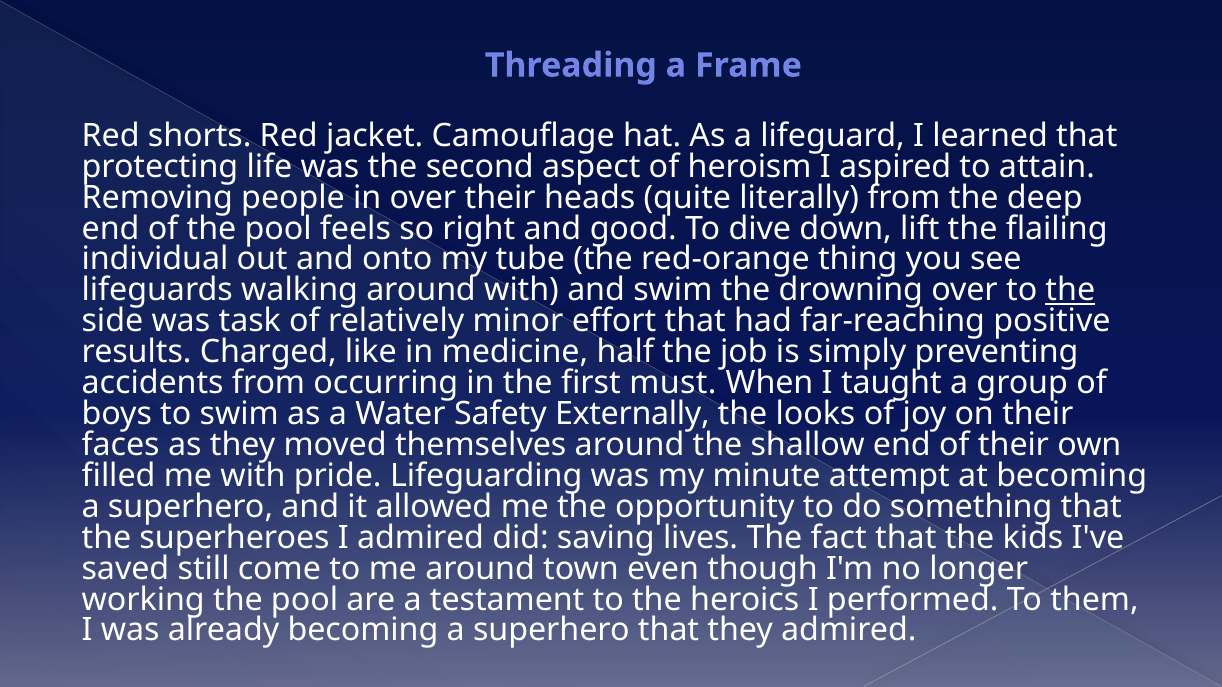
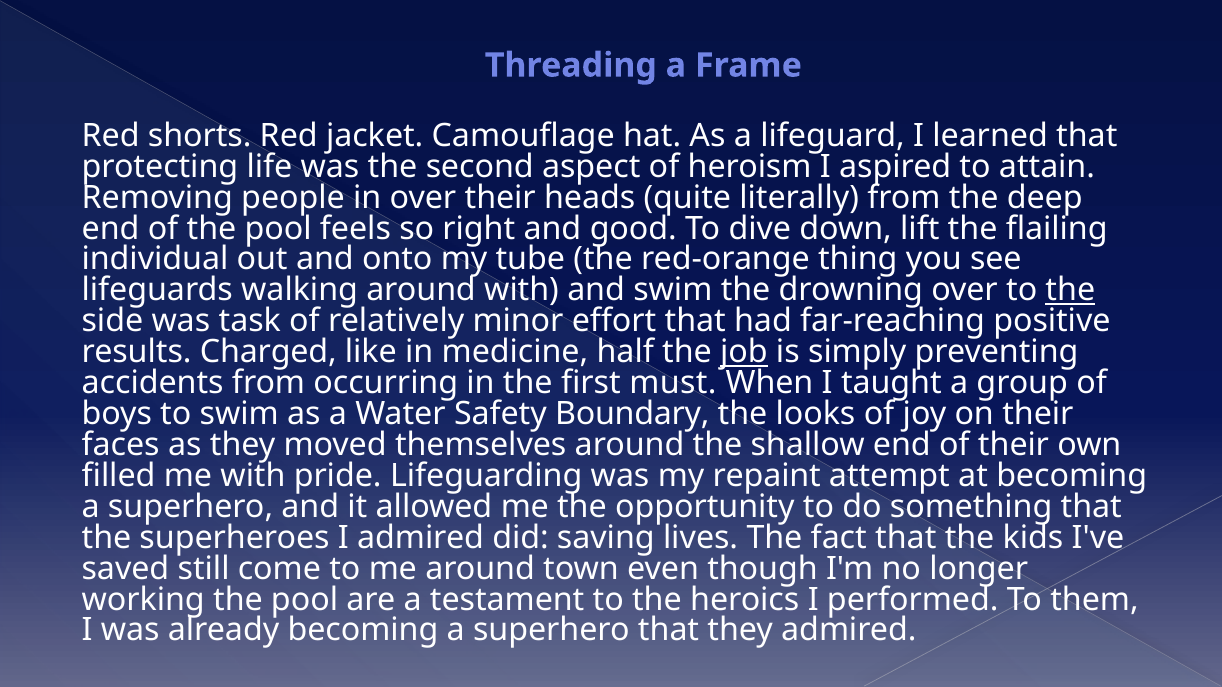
job underline: none -> present
Externally: Externally -> Boundary
minute: minute -> repaint
